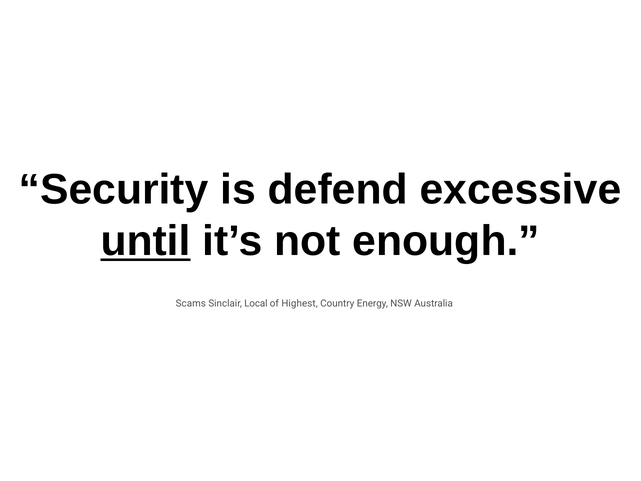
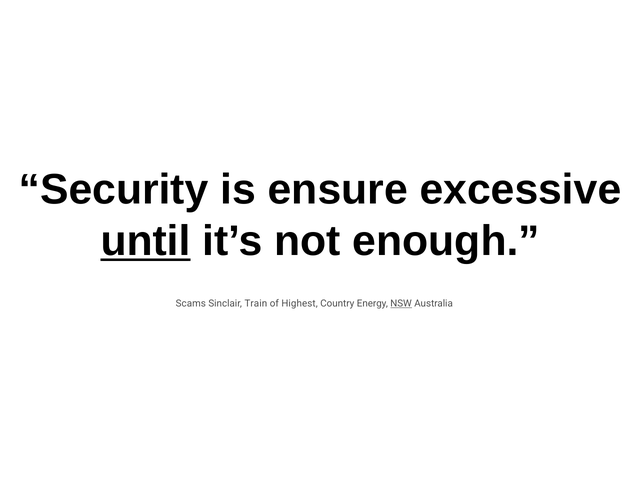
defend: defend -> ensure
Local: Local -> Train
NSW underline: none -> present
